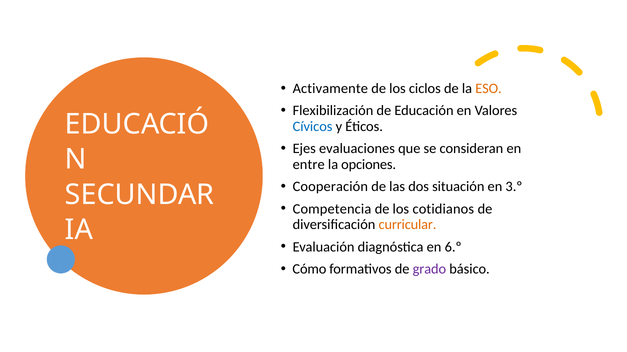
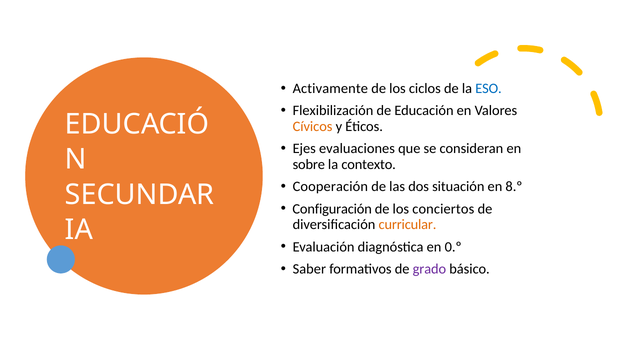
ESO colour: orange -> blue
Cívicos colour: blue -> orange
entre: entre -> sobre
opciones: opciones -> contexto
3.º: 3.º -> 8.º
Competencia: Competencia -> Configuración
cotidianos: cotidianos -> conciertos
6.º: 6.º -> 0.º
Cómo: Cómo -> Saber
